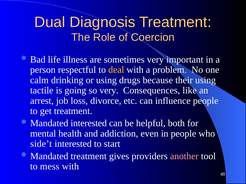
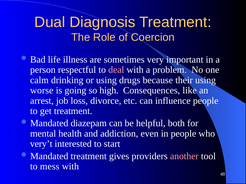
deal colour: yellow -> pink
tactile: tactile -> worse
so very: very -> high
interested at (89, 124): interested -> diazepam
side’t: side’t -> very’t
